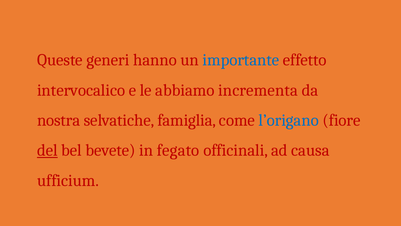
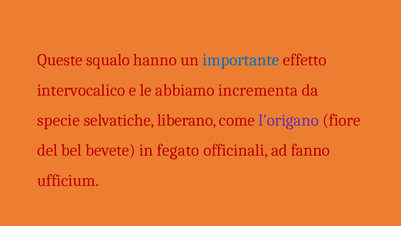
generi: generi -> squalo
nostra: nostra -> specie
famiglia: famiglia -> liberano
l’origano colour: blue -> purple
del underline: present -> none
causa: causa -> fanno
